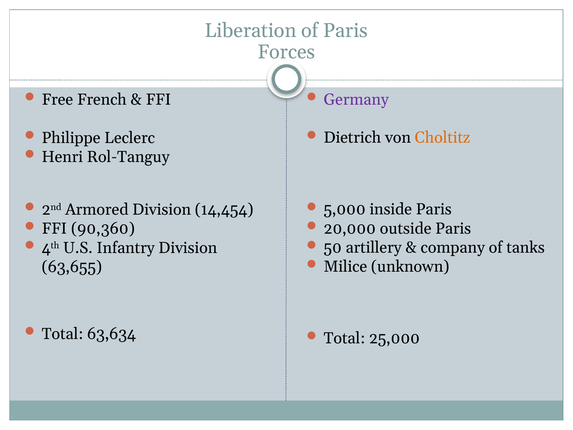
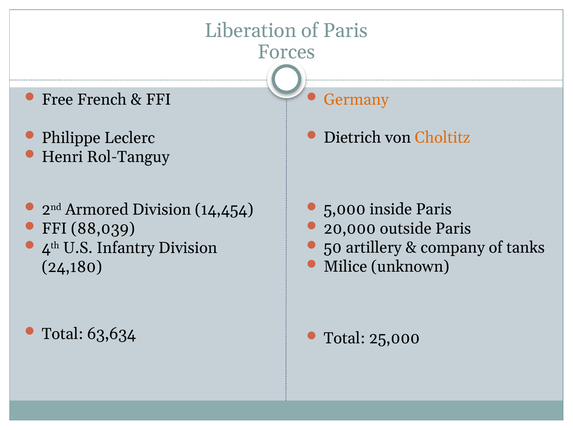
Germany colour: purple -> orange
90,360: 90,360 -> 88,039
63,655: 63,655 -> 24,180
